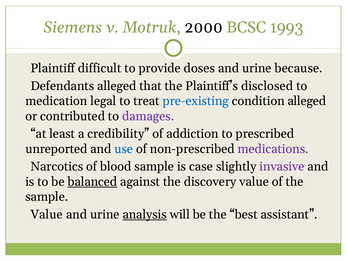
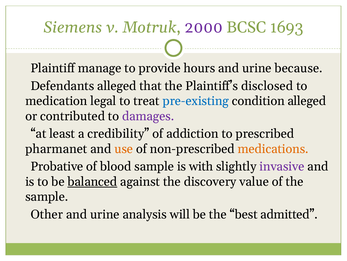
2000 colour: black -> purple
1993: 1993 -> 1693
difficult: difficult -> manage
doses: doses -> hours
unreported: unreported -> pharmanet
use colour: blue -> orange
medications colour: purple -> orange
Narcotics: Narcotics -> Probative
case: case -> with
Value at (47, 214): Value -> Other
analysis underline: present -> none
assistant: assistant -> admitted
